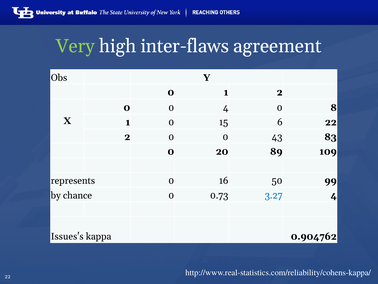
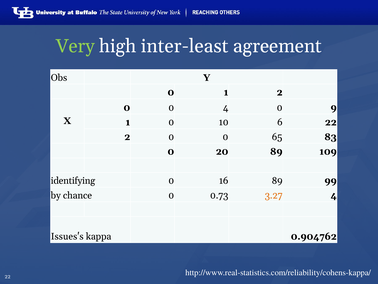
inter-flaws: inter-flaws -> inter-least
8: 8 -> 9
15: 15 -> 10
43: 43 -> 65
represents: represents -> identifying
16 50: 50 -> 89
3.27 colour: blue -> orange
